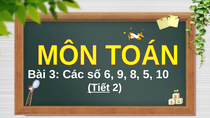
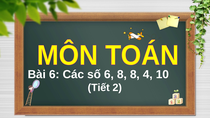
Bài 3: 3 -> 6
6 9: 9 -> 8
5: 5 -> 4
Tiết underline: present -> none
